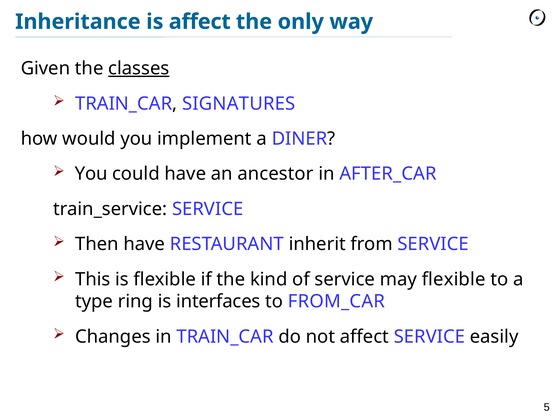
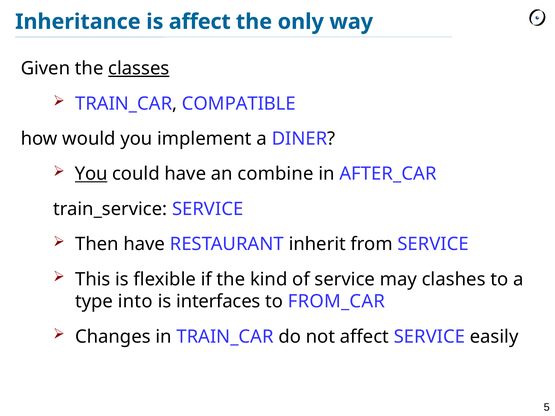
SIGNATURES: SIGNATURES -> COMPATIBLE
You at (91, 174) underline: none -> present
ancestor: ancestor -> combine
may flexible: flexible -> clashes
ring: ring -> into
